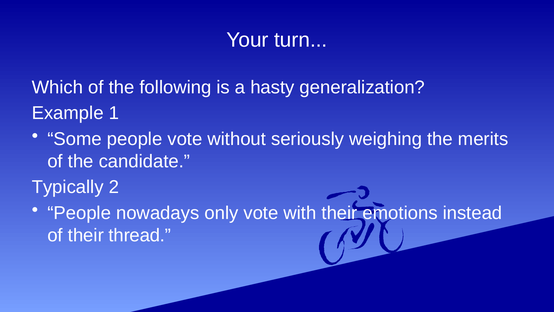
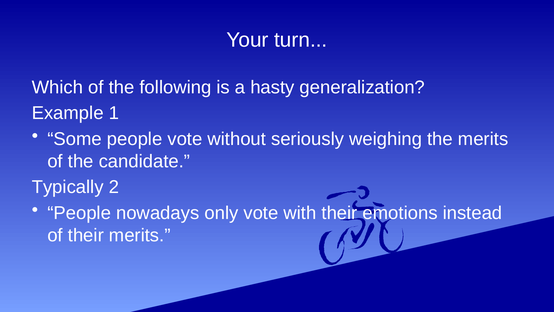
their thread: thread -> merits
